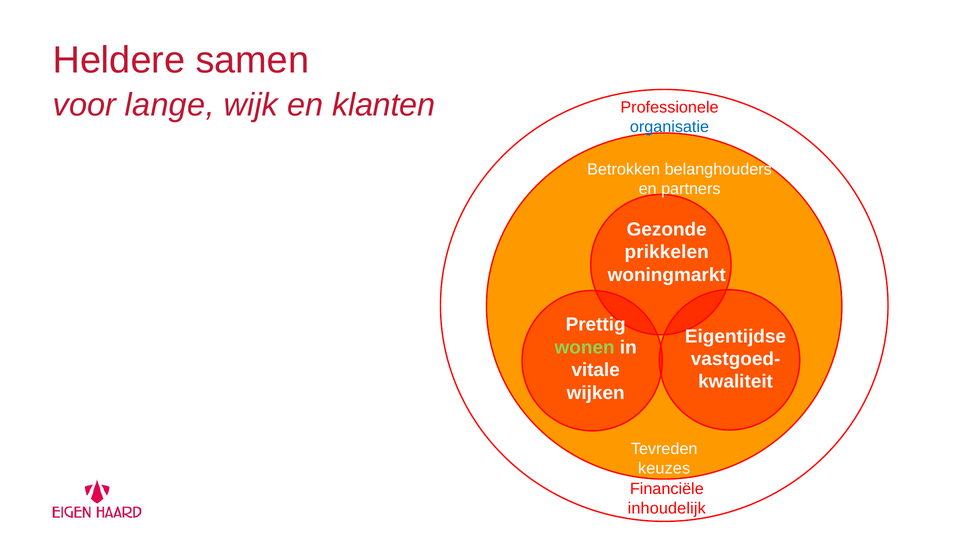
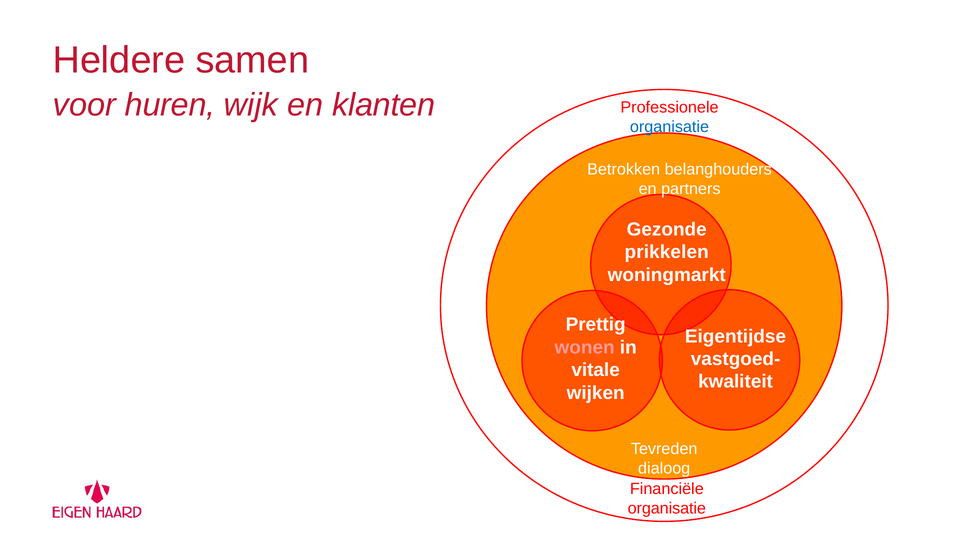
lange: lange -> huren
wonen colour: light green -> pink
keuzes: keuzes -> dialoog
inhoudelijk at (667, 508): inhoudelijk -> organisatie
